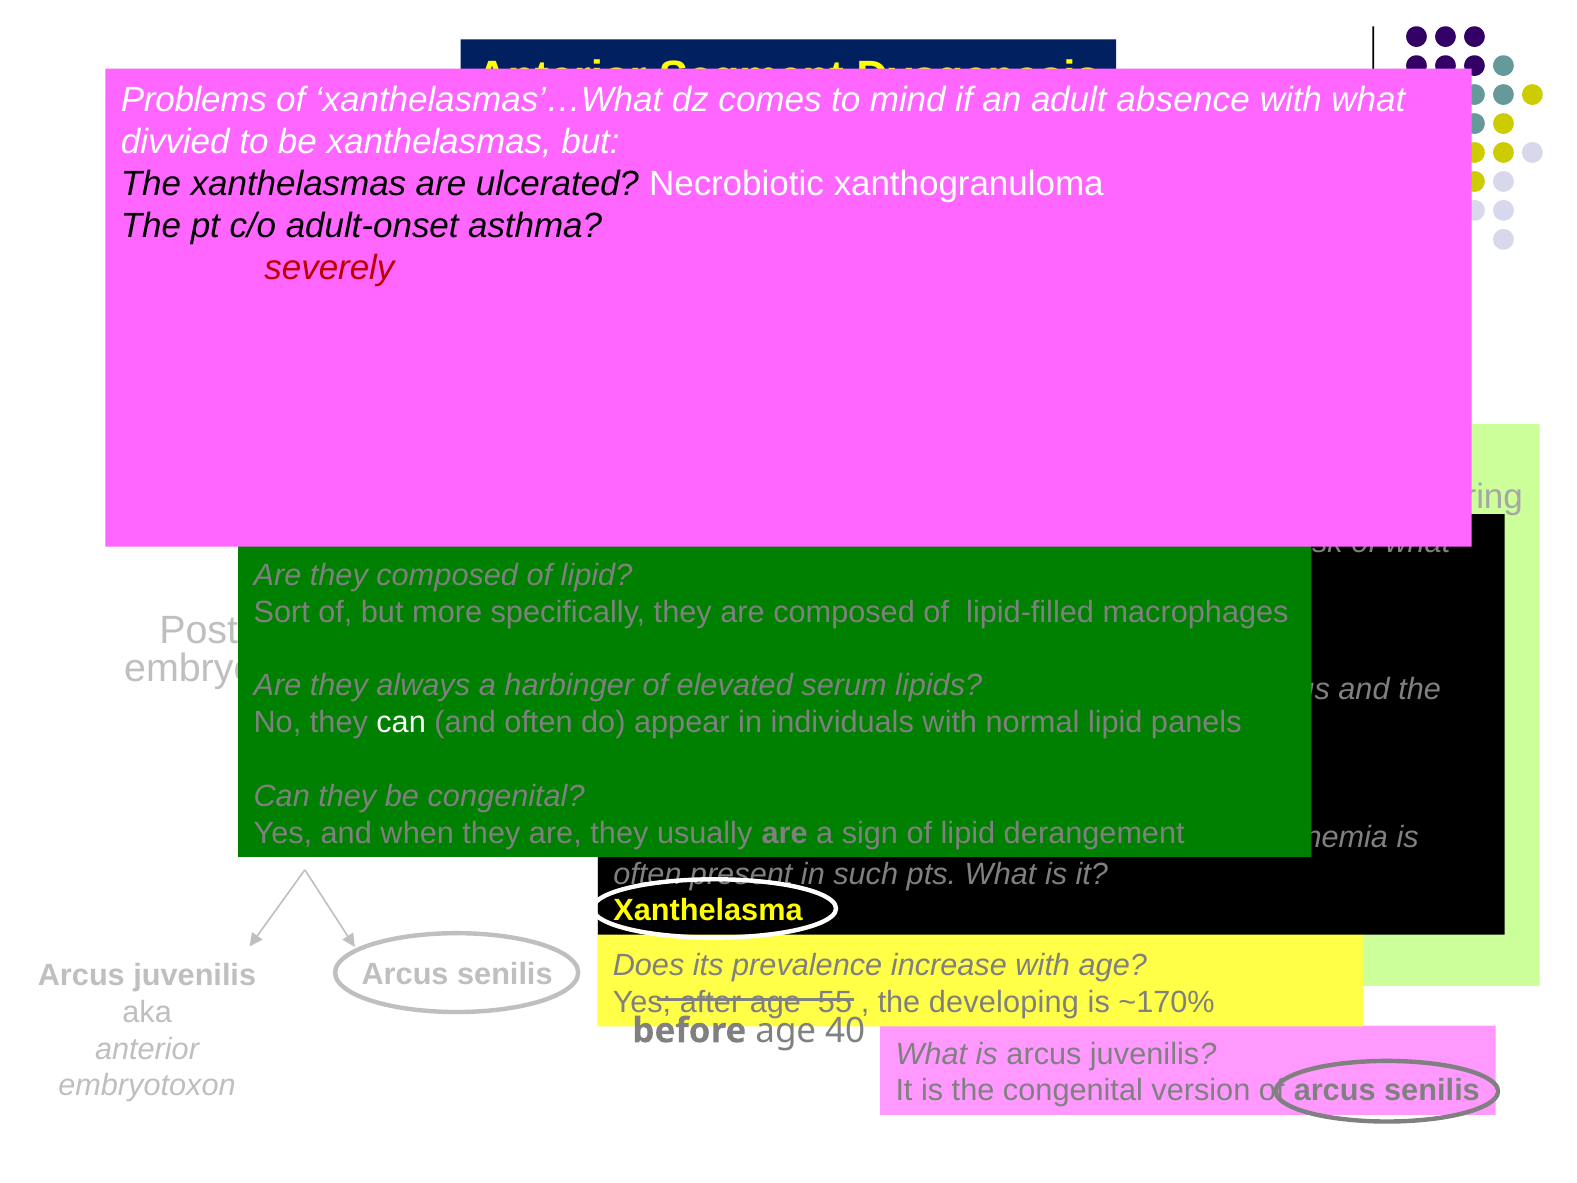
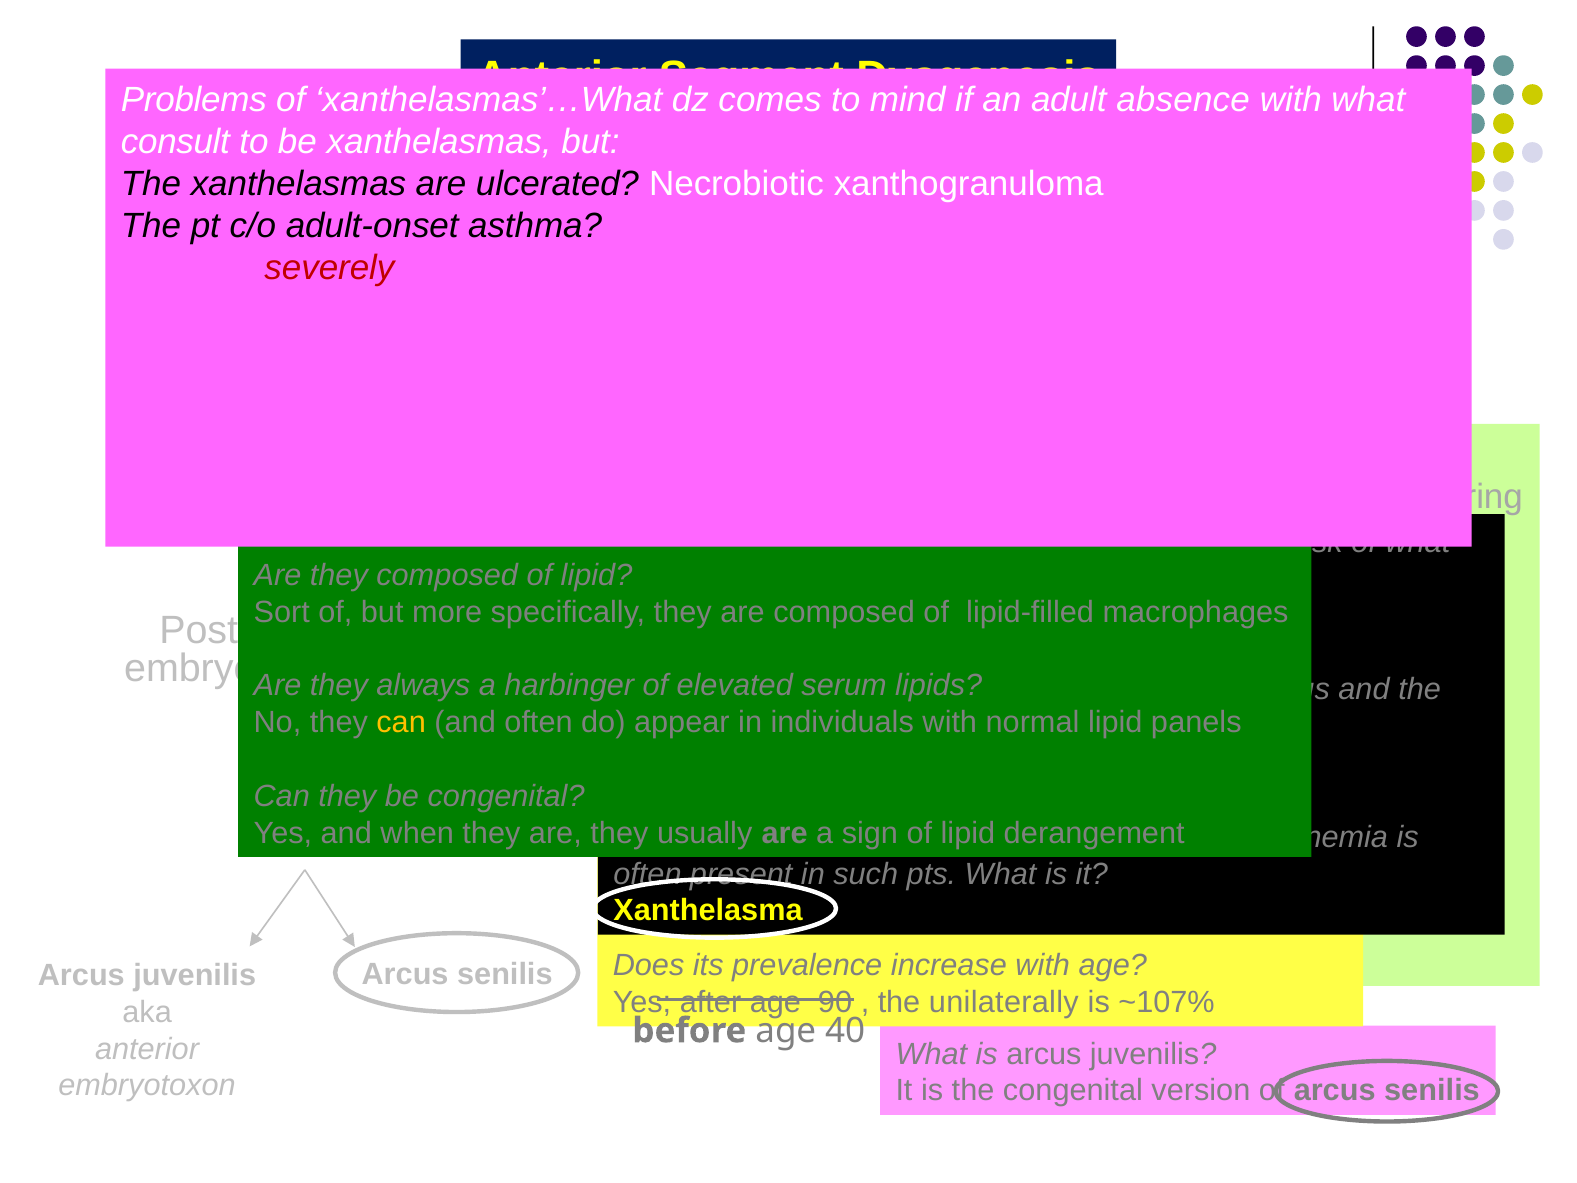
divvied: divvied -> consult
can at (401, 722) colour: white -> yellow
55: 55 -> 90
the developing: developing -> unilaterally
~170%: ~170% -> ~107%
